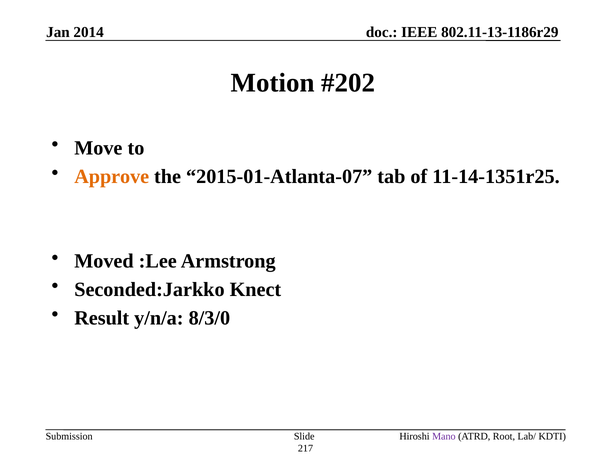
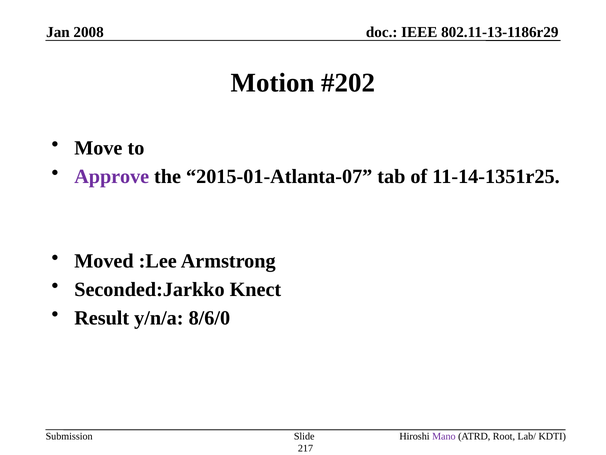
2014: 2014 -> 2008
Approve colour: orange -> purple
8/3/0: 8/3/0 -> 8/6/0
